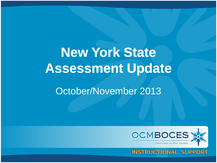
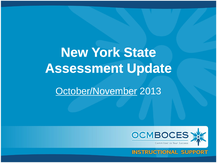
October/November underline: none -> present
